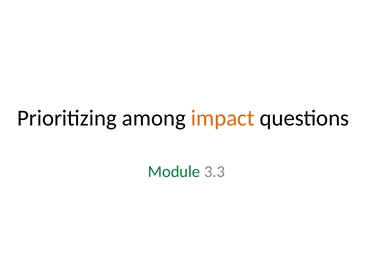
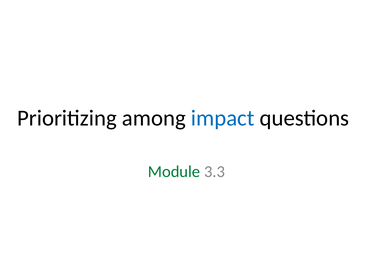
impact colour: orange -> blue
